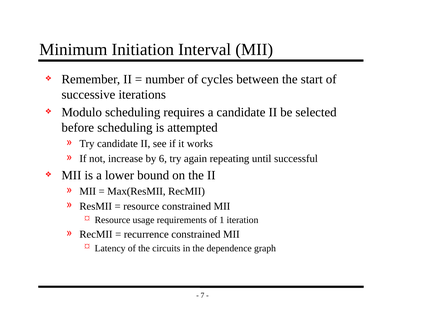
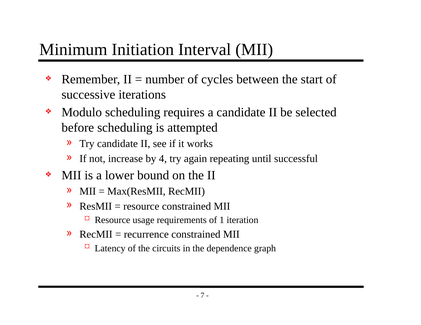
6: 6 -> 4
